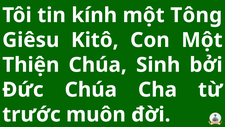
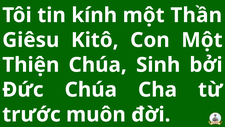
Tông: Tông -> Thần
